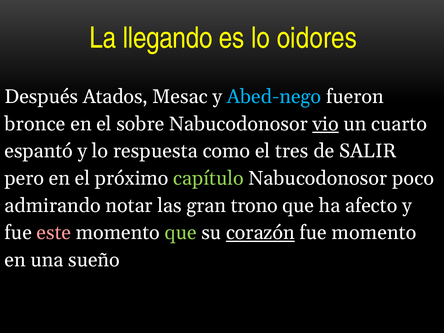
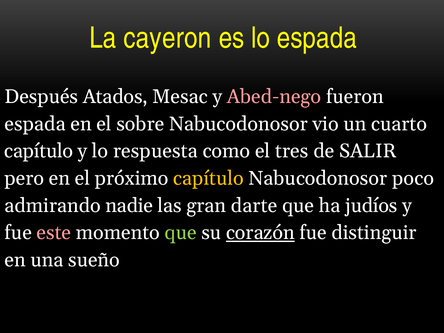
llegando: llegando -> cayeron
lo oidores: oidores -> espada
Abed-nego colour: light blue -> pink
bronce at (35, 124): bronce -> espada
vio underline: present -> none
espantó at (39, 151): espantó -> capítulo
capítulo at (209, 178) colour: light green -> yellow
notar: notar -> nadie
trono: trono -> darte
afecto: afecto -> judíos
fue momento: momento -> distinguir
